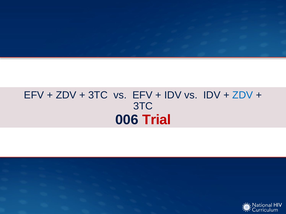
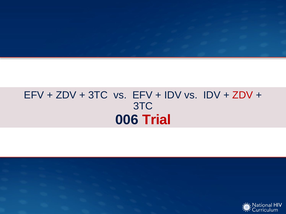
ZDV at (243, 95) colour: blue -> red
